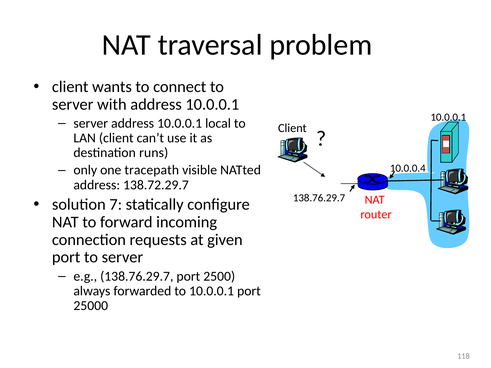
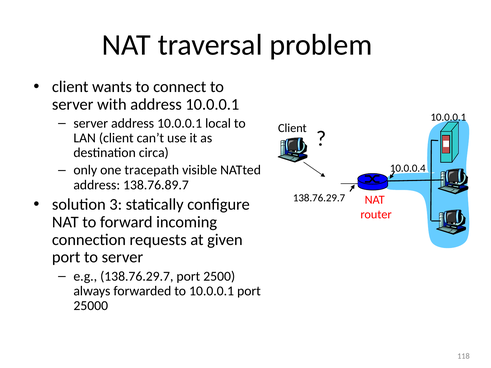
runs: runs -> circa
138.72.29.7: 138.72.29.7 -> 138.76.89.7
7: 7 -> 3
